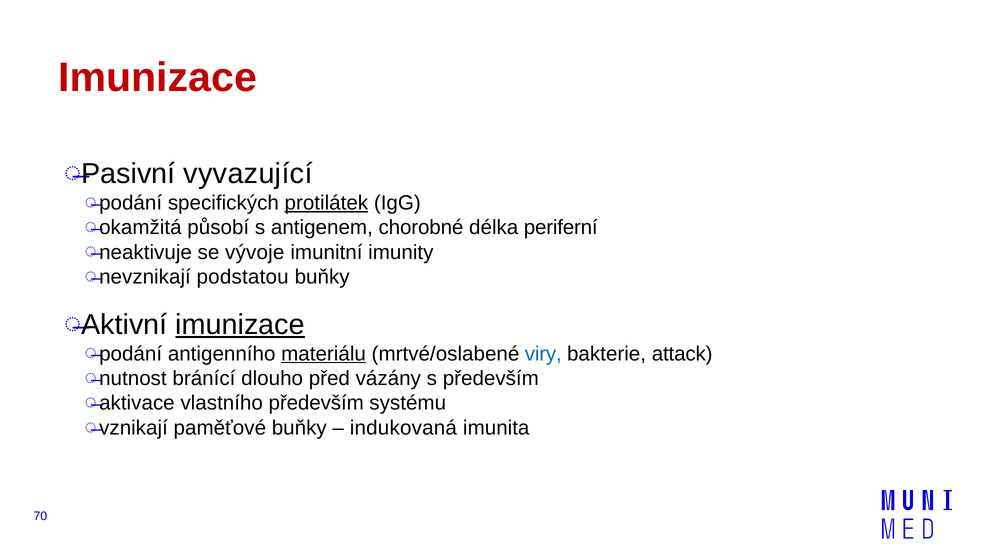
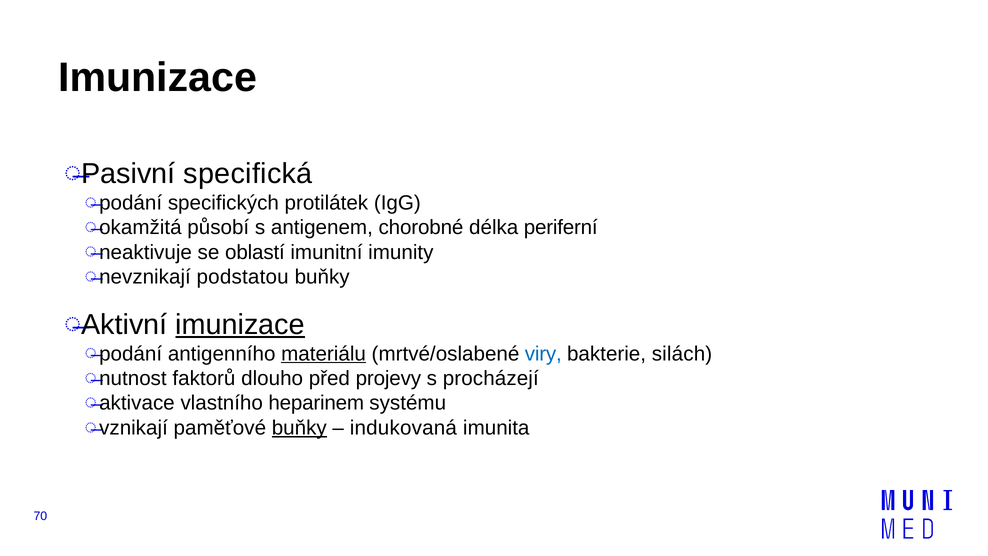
Imunizace at (158, 78) colour: red -> black
vyvazující: vyvazující -> specifická
protilátek underline: present -> none
vývoje: vývoje -> oblastí
attack: attack -> silách
bránící: bránící -> faktorů
vázány: vázány -> projevy
s především: především -> procházejí
vlastního především: především -> heparinem
buňky at (299, 428) underline: none -> present
